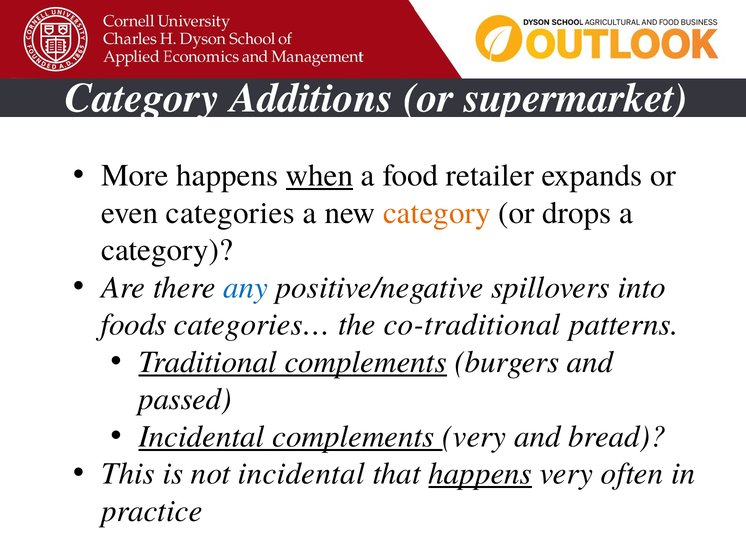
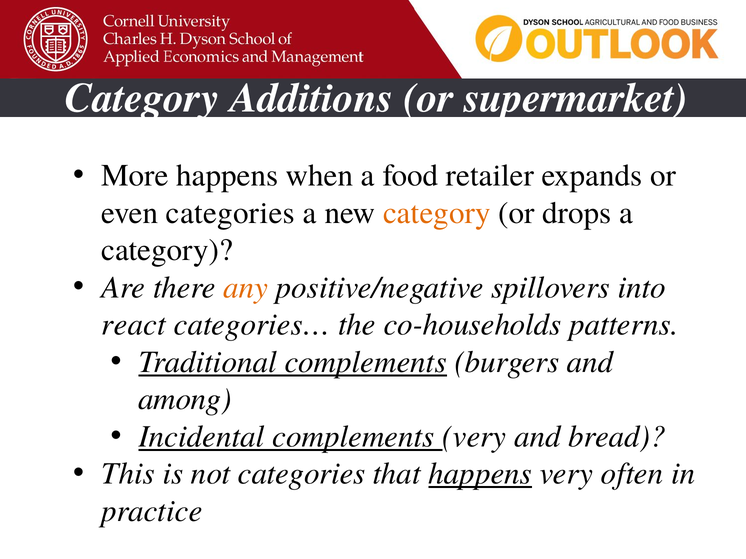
when underline: present -> none
any colour: blue -> orange
foods: foods -> react
co-traditional: co-traditional -> co-households
passed: passed -> among
not incidental: incidental -> categories
